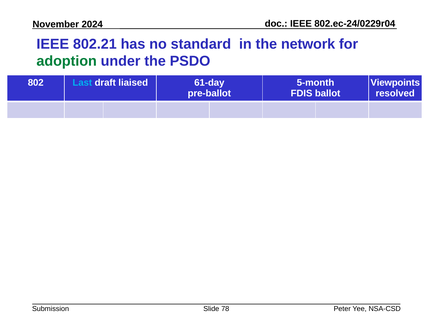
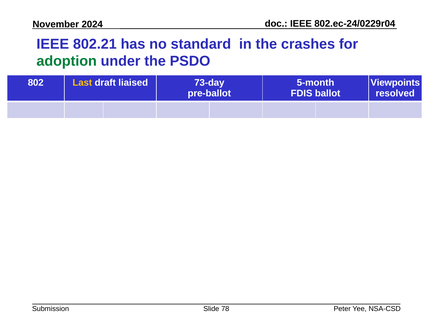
network: network -> crashes
Last colour: light blue -> yellow
61-day: 61-day -> 73-day
